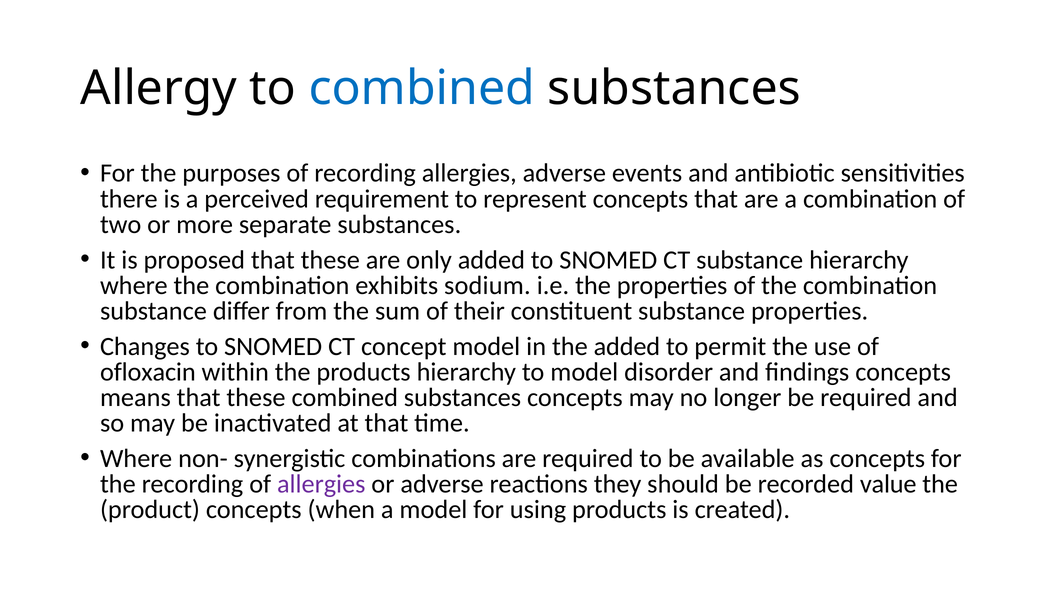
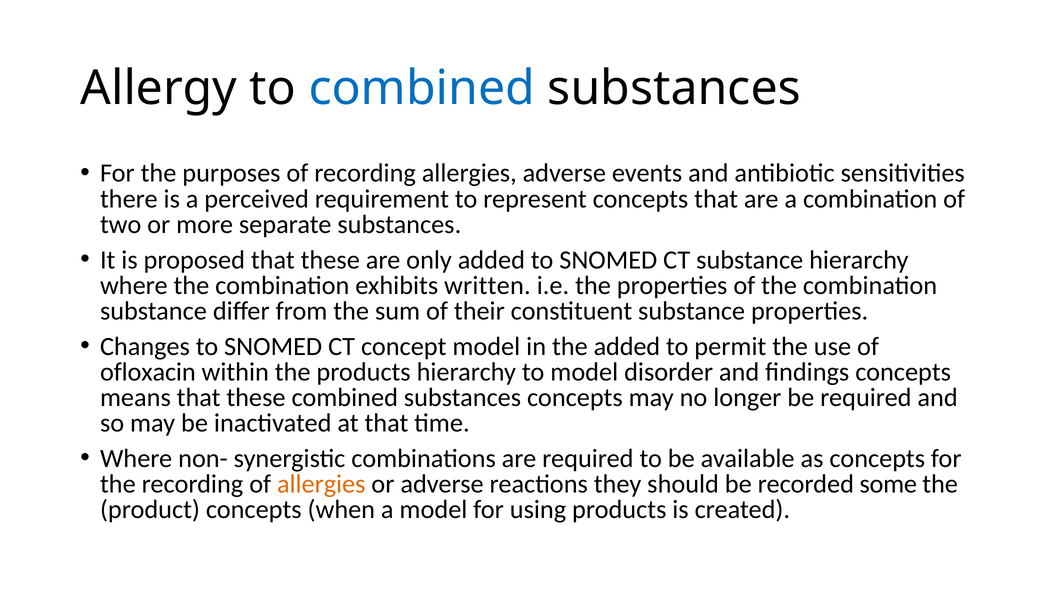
sodium: sodium -> written
allergies at (321, 484) colour: purple -> orange
value: value -> some
